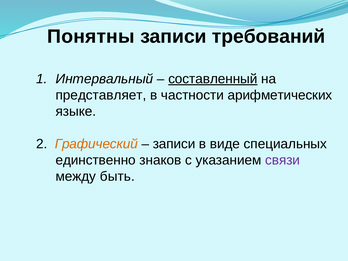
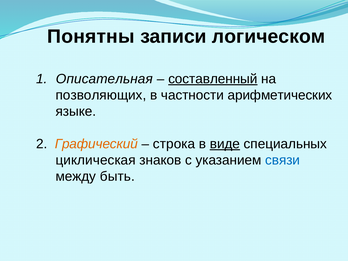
требований: требований -> логическом
Интервальный: Интервальный -> Описательная
представляет: представляет -> позволяющих
записи at (174, 144): записи -> строка
виде underline: none -> present
единственно: единственно -> циклическая
связи colour: purple -> blue
